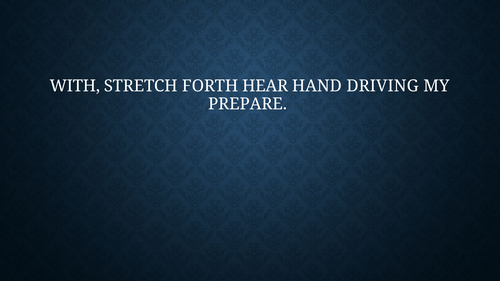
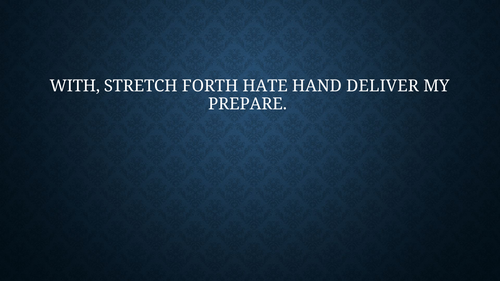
HEAR: HEAR -> HATE
DRIVING: DRIVING -> DELIVER
